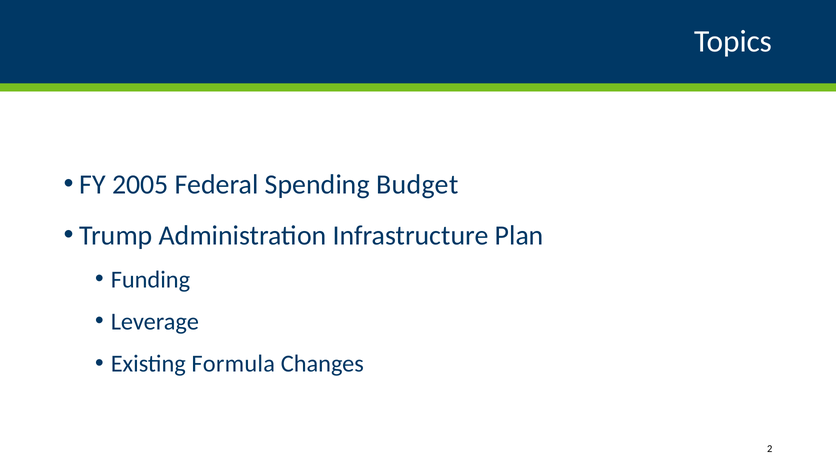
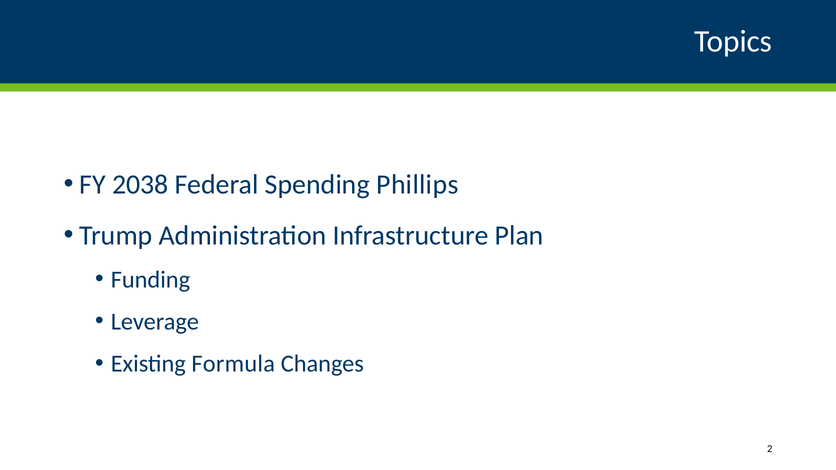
2005: 2005 -> 2038
Budget: Budget -> Phillips
